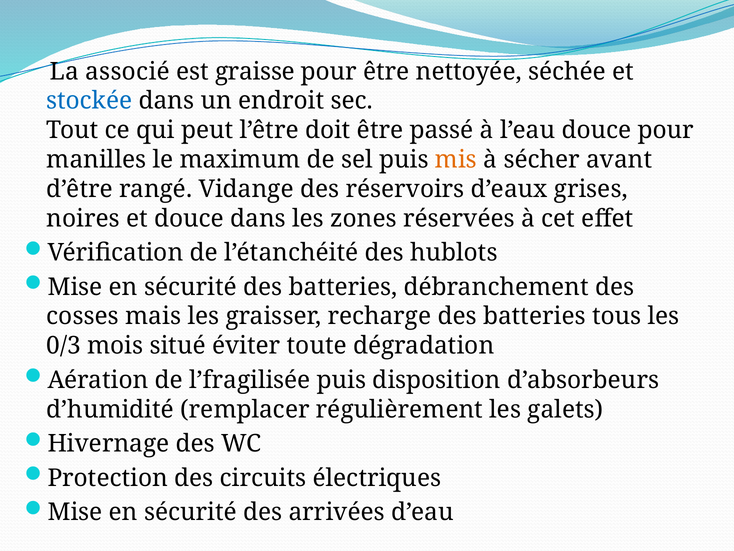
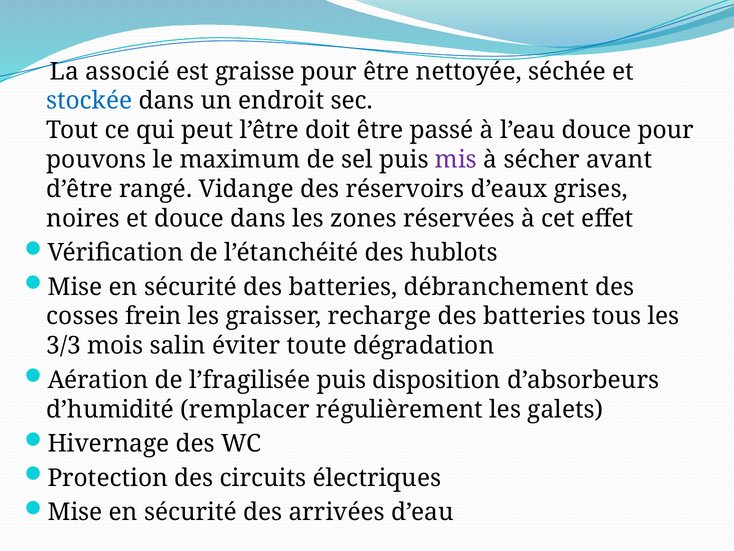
manilles: manilles -> pouvons
mis colour: orange -> purple
mais: mais -> frein
0/3: 0/3 -> 3/3
situé: situé -> salin
